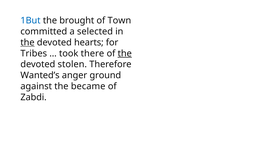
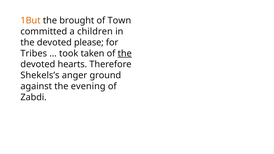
1But colour: blue -> orange
selected: selected -> children
the at (27, 43) underline: present -> none
hearts: hearts -> please
there: there -> taken
stolen: stolen -> hearts
Wanted’s: Wanted’s -> Shekels’s
became: became -> evening
